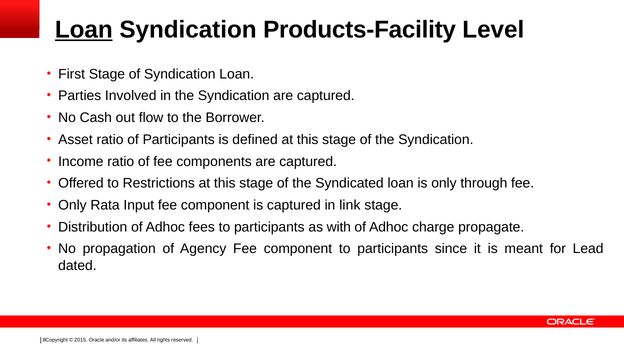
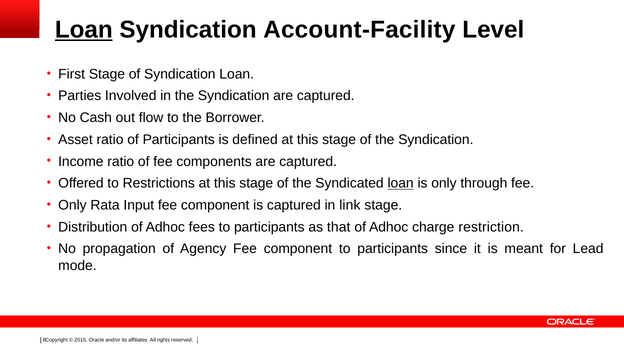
Products-Facility: Products-Facility -> Account-Facility
loan at (401, 183) underline: none -> present
with: with -> that
propagate: propagate -> restriction
dated: dated -> mode
